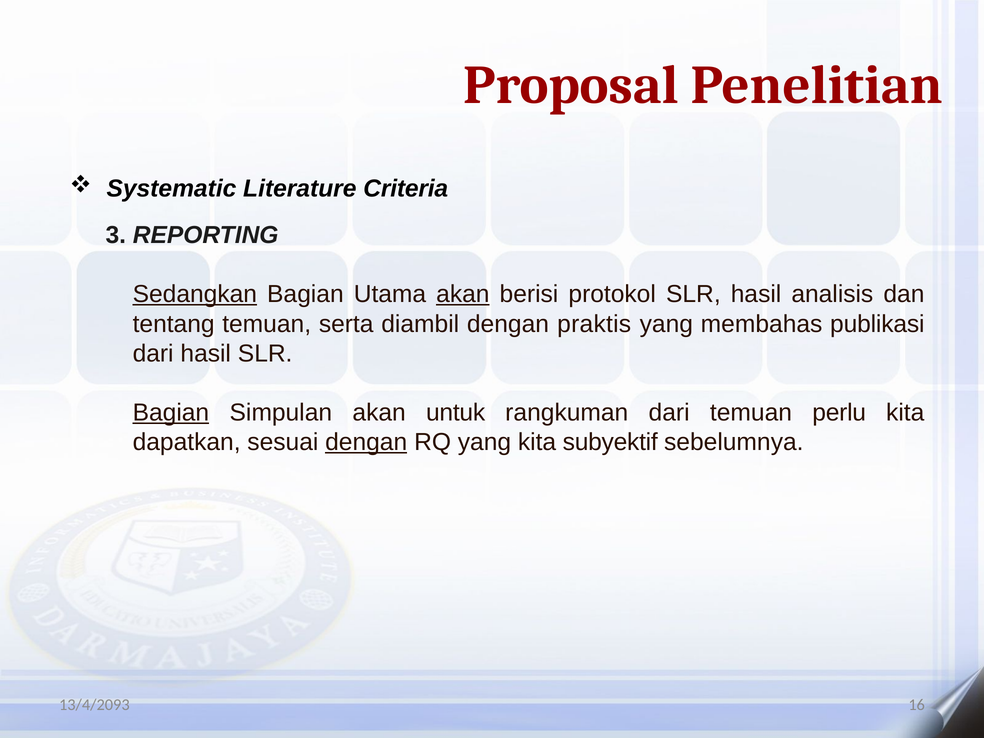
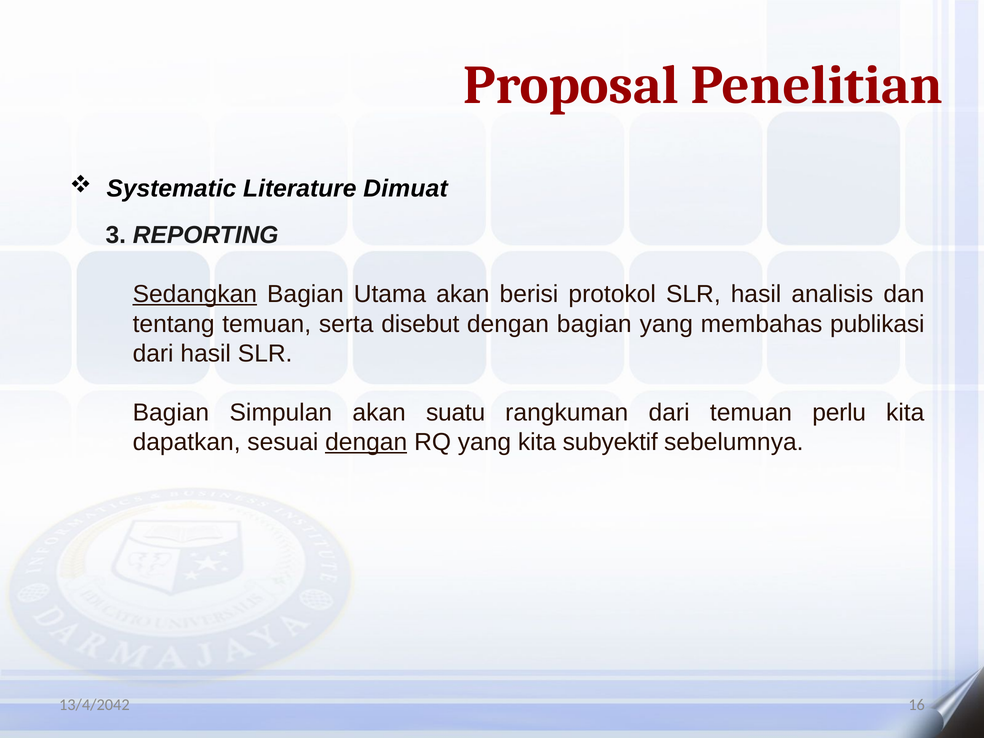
Criteria: Criteria -> Dimuat
akan at (463, 294) underline: present -> none
diambil: diambil -> disebut
dengan praktis: praktis -> bagian
Bagian at (171, 412) underline: present -> none
untuk: untuk -> suatu
13/4/2093: 13/4/2093 -> 13/4/2042
